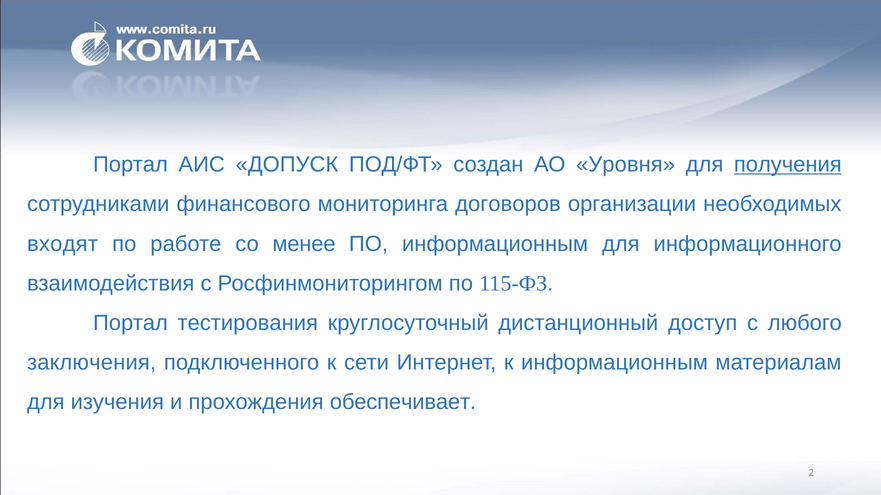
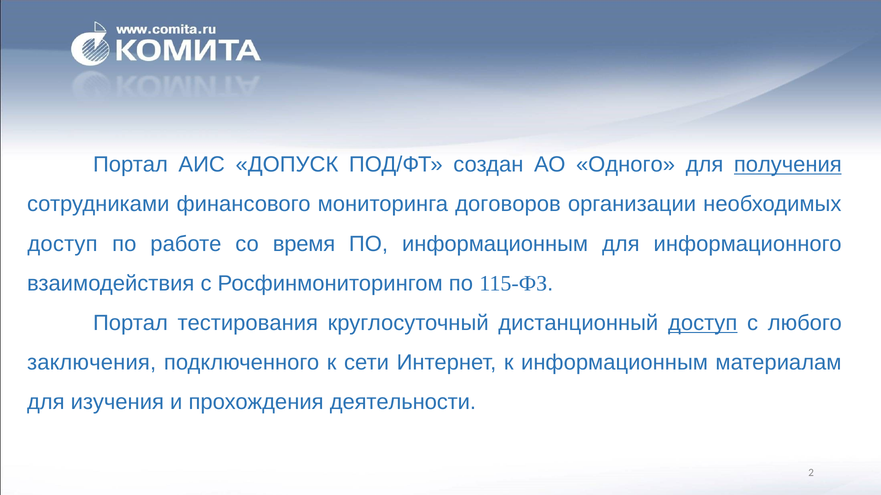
Уровня: Уровня -> Одного
входят at (63, 244): входят -> доступ
менее: менее -> время
доступ at (703, 323) underline: none -> present
обеспечивает: обеспечивает -> деятельности
